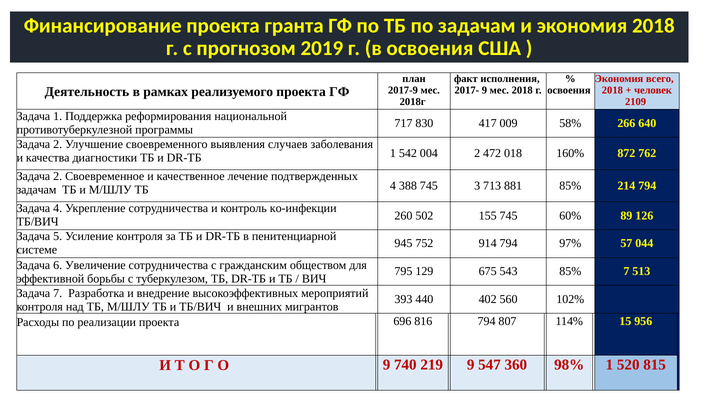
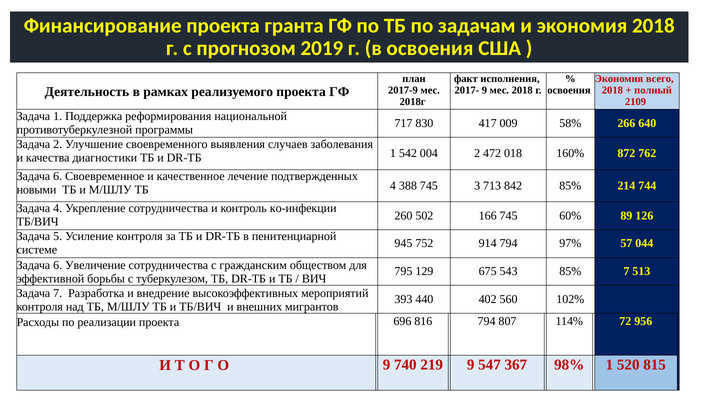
человек: человек -> полный
2 at (58, 176): 2 -> 6
задачам at (36, 190): задачам -> новыми
881: 881 -> 842
214 794: 794 -> 744
155: 155 -> 166
15: 15 -> 72
360: 360 -> 367
